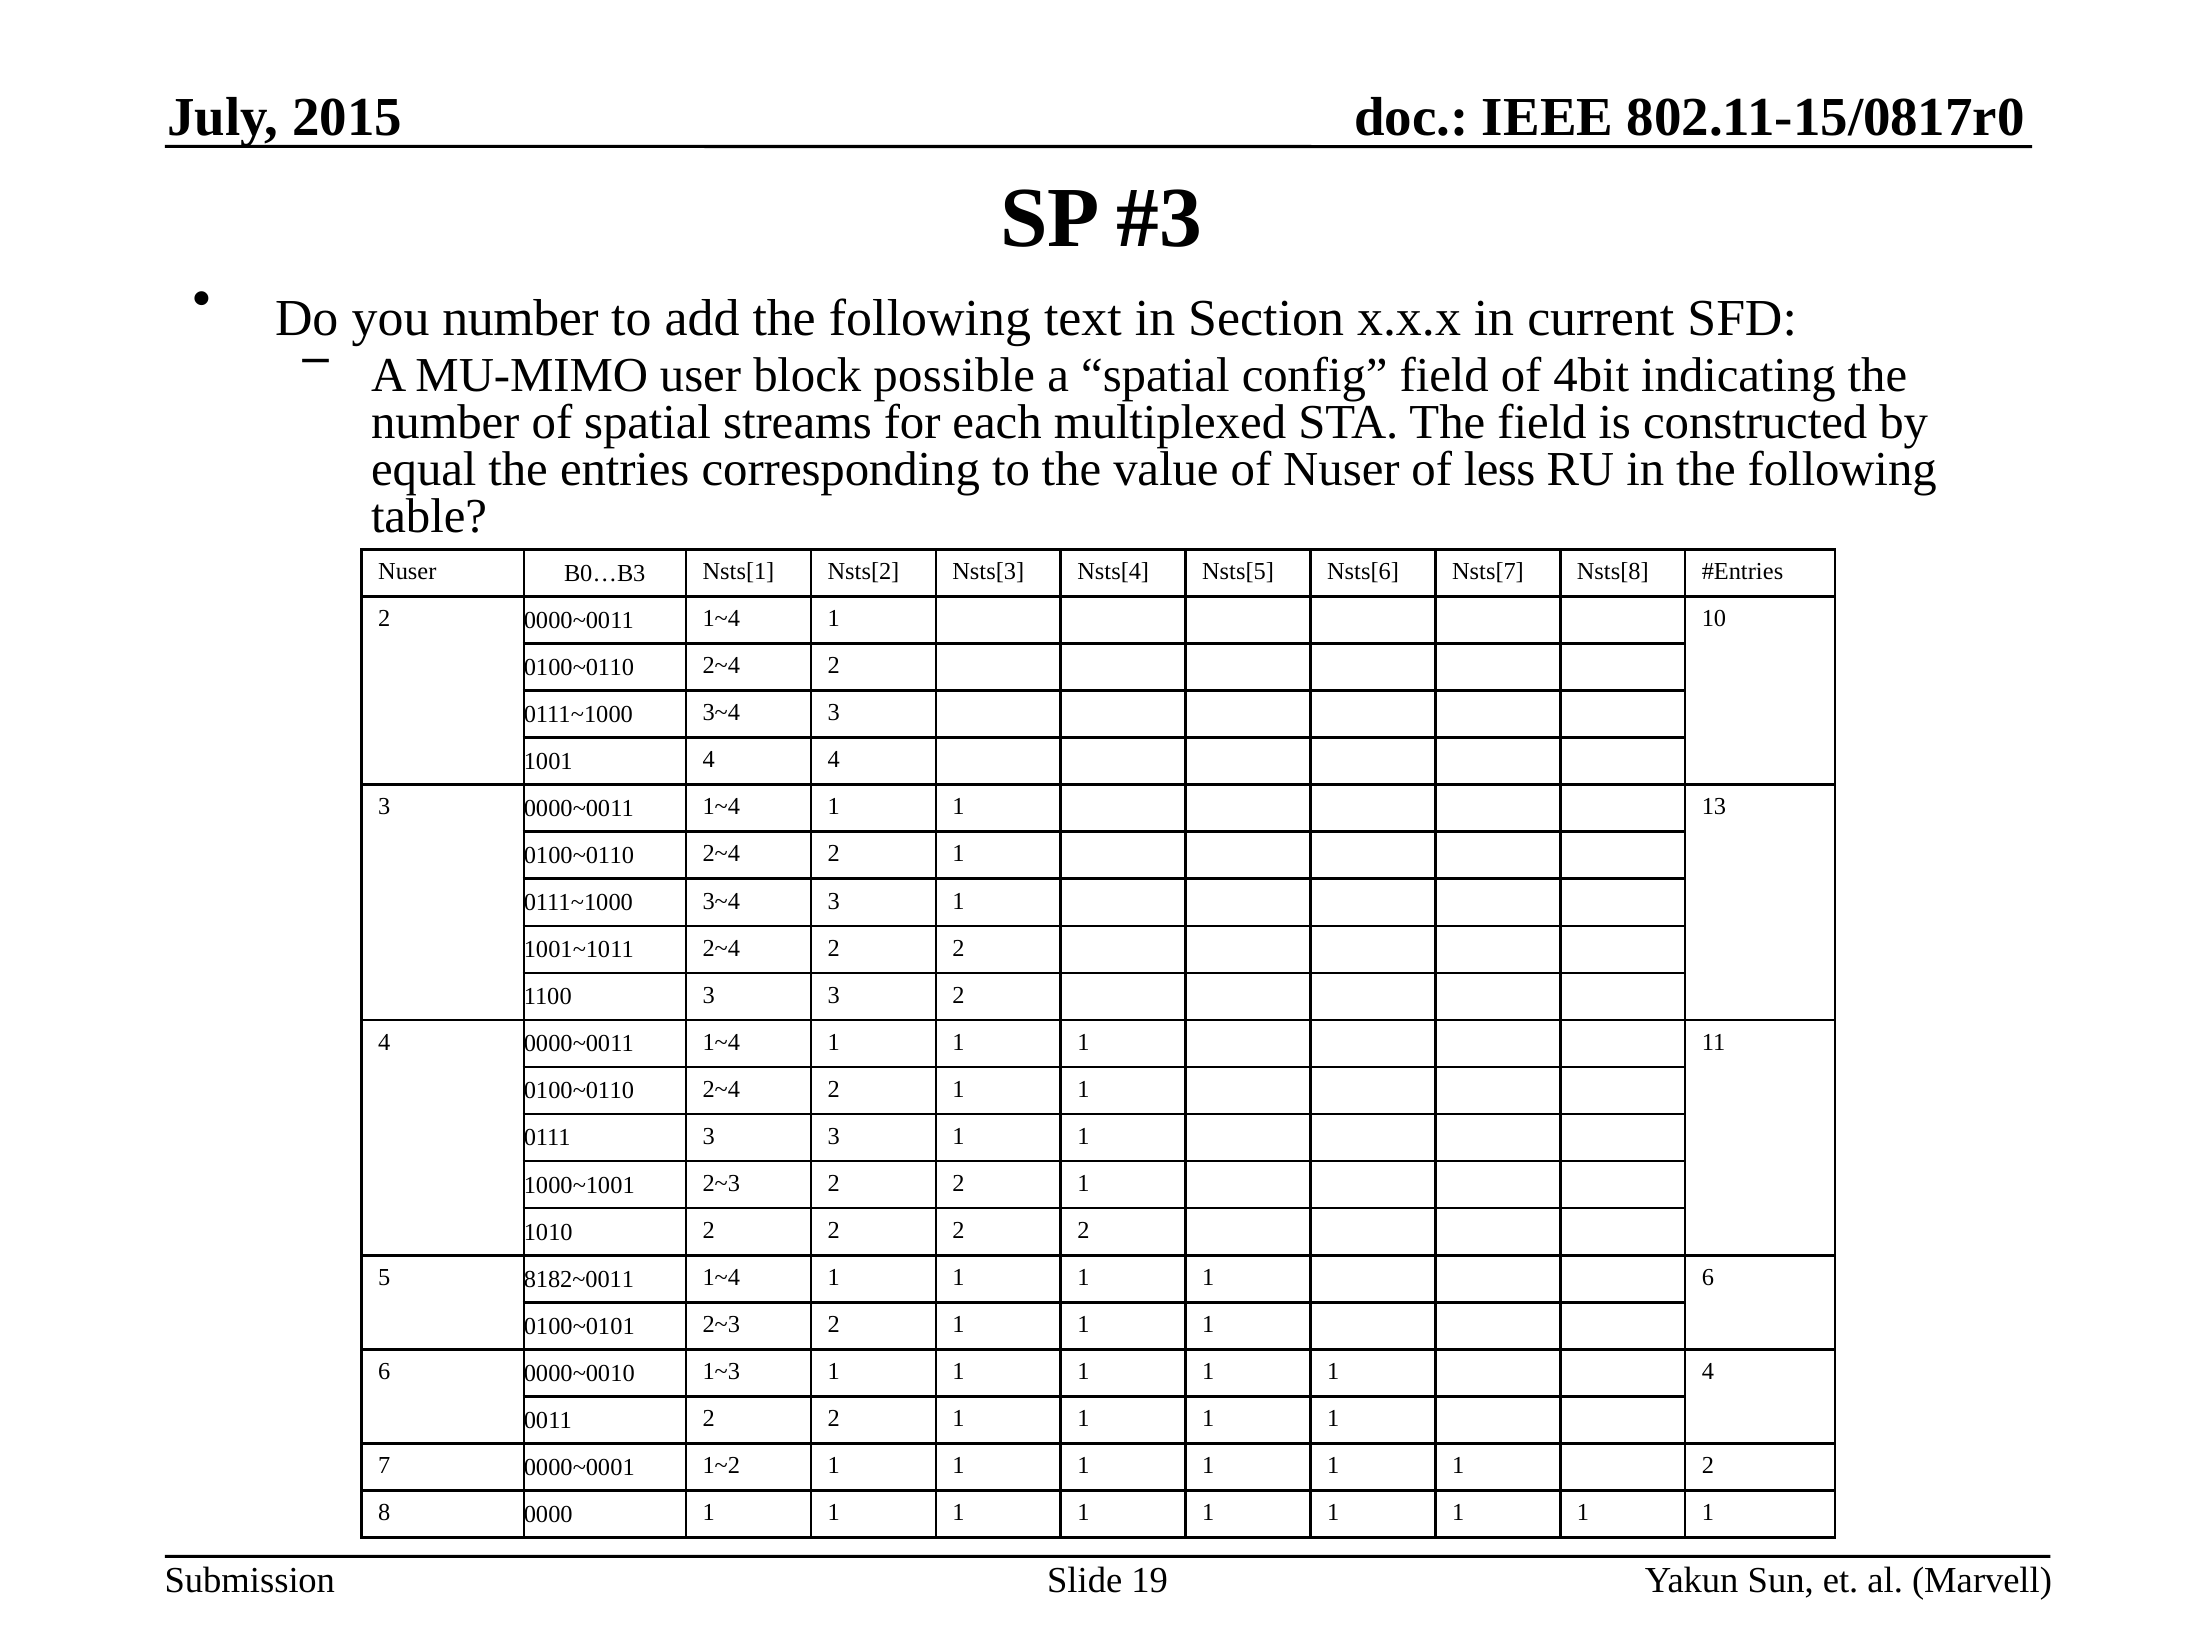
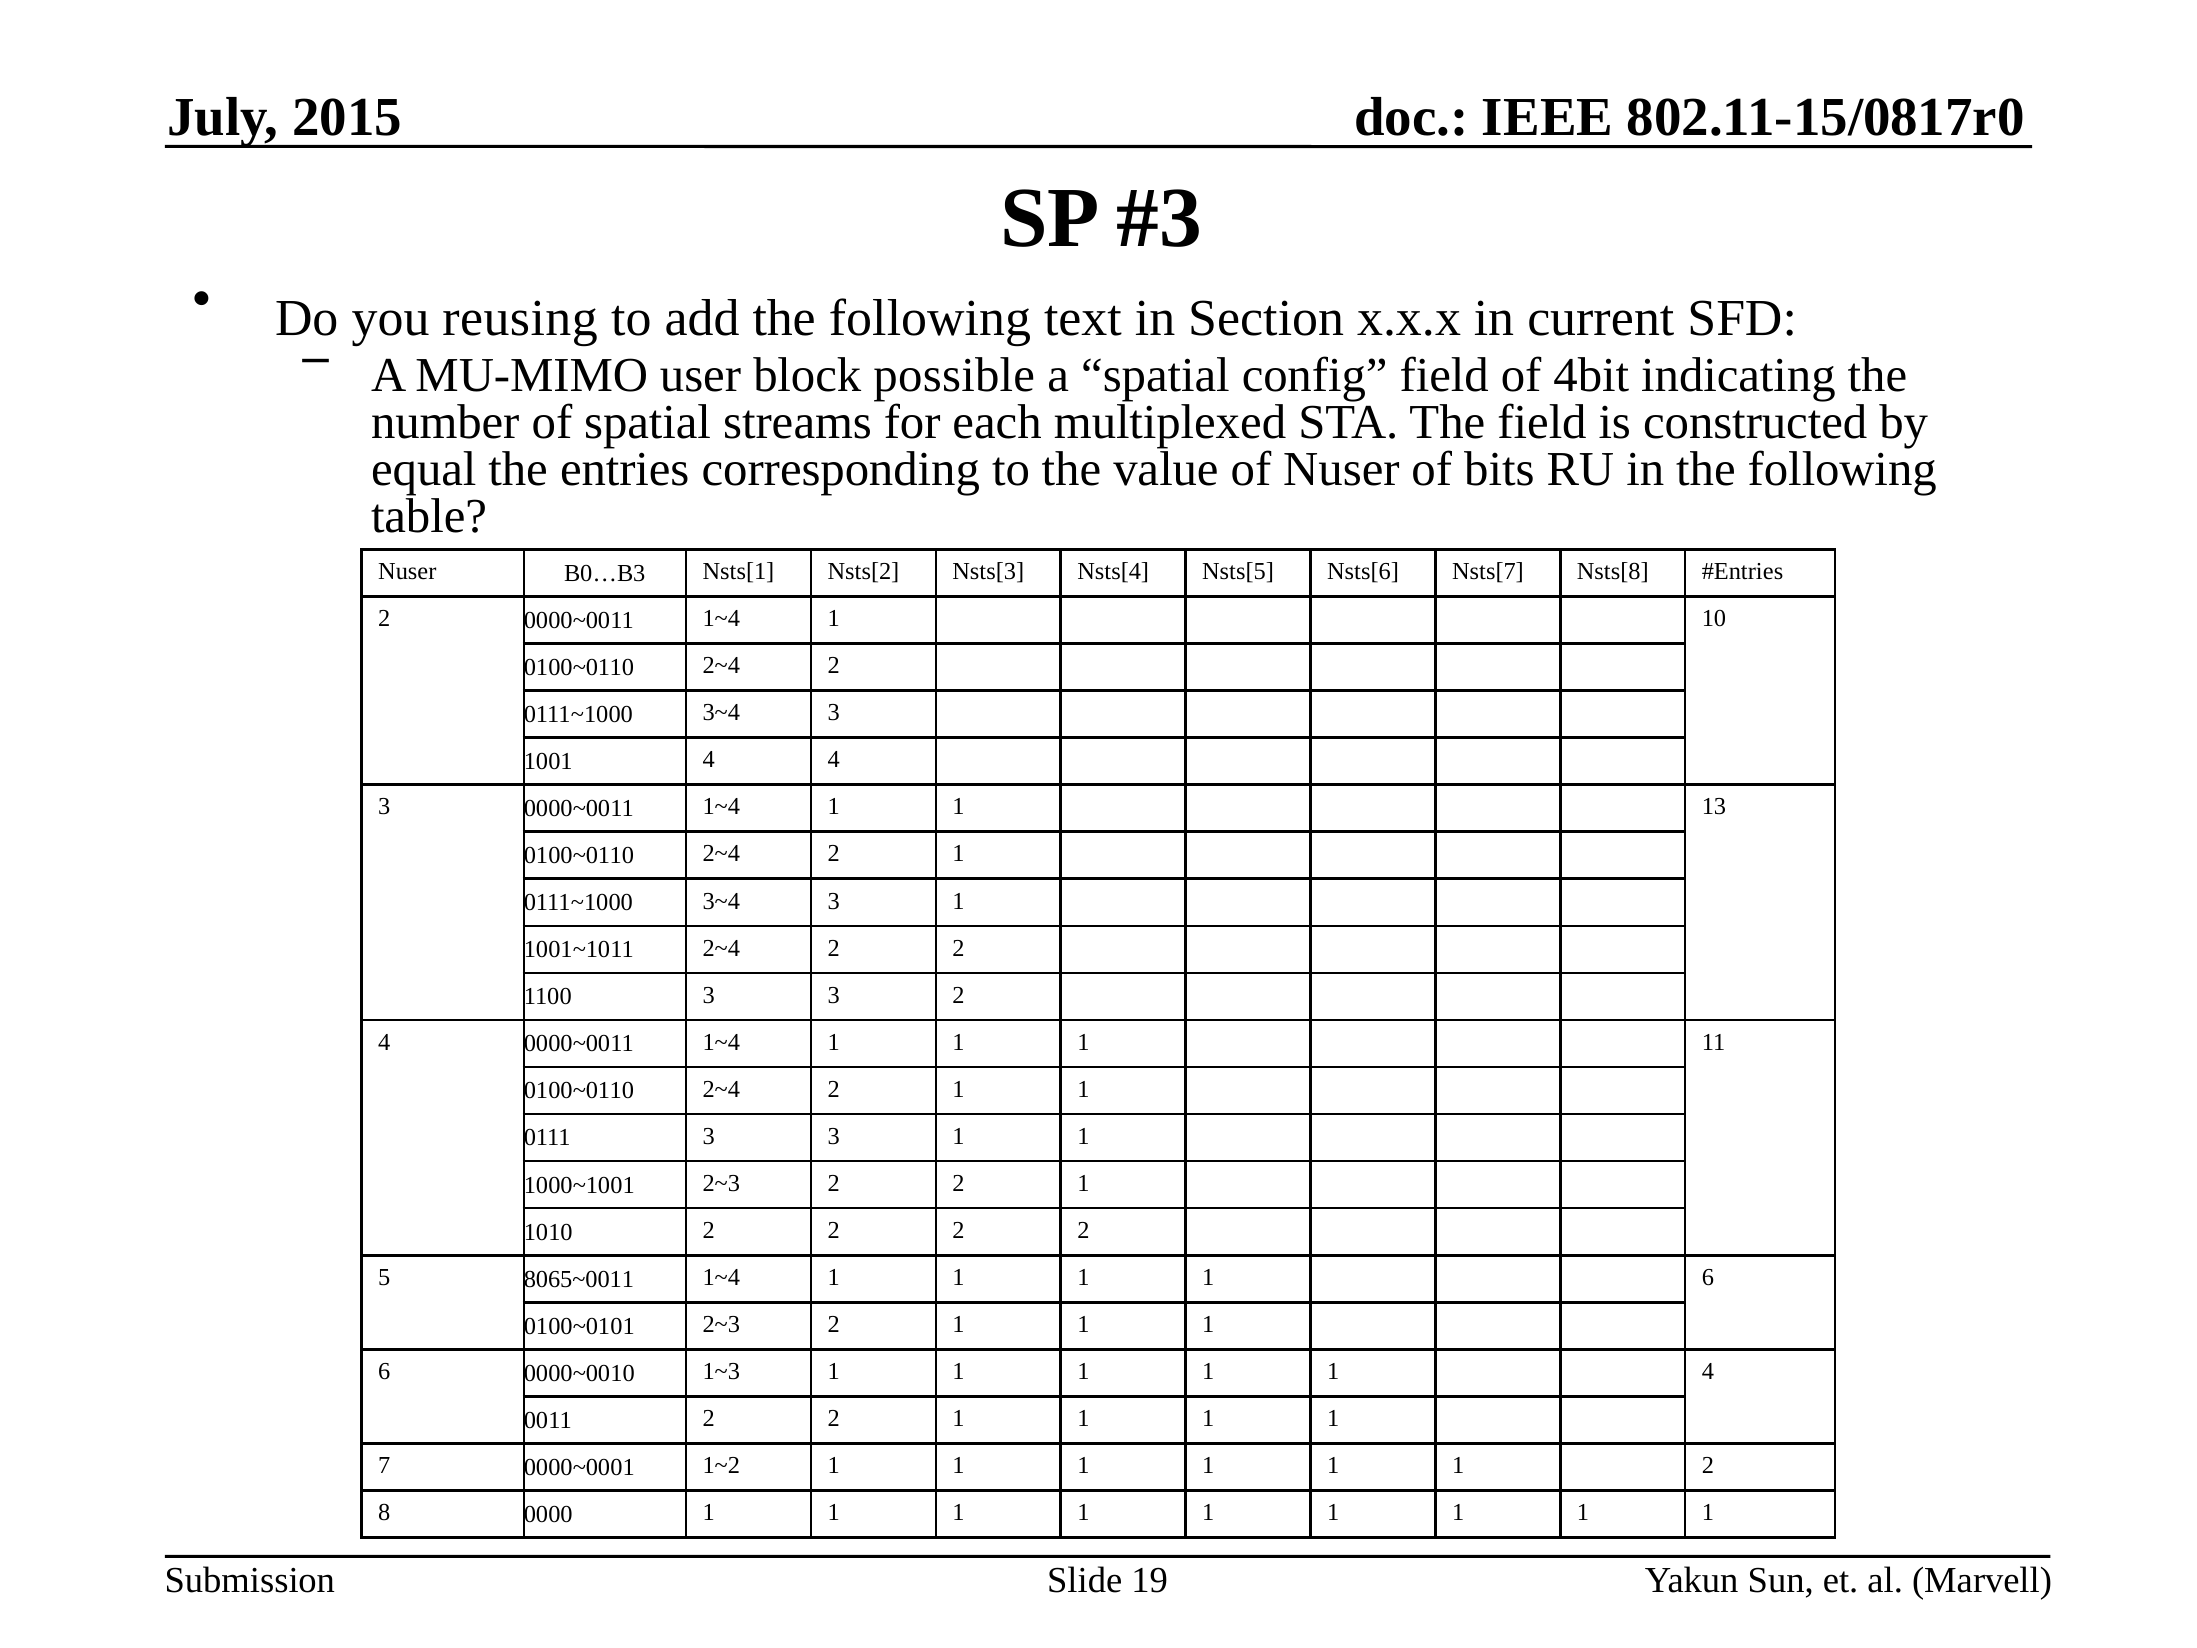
you number: number -> reusing
less: less -> bits
8182~0011: 8182~0011 -> 8065~0011
